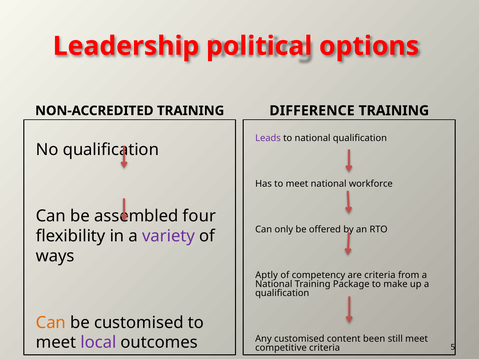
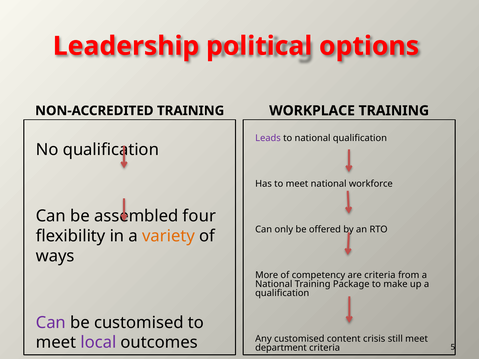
DIFFERENCE: DIFFERENCE -> WORKPLACE
variety colour: purple -> orange
Aptly: Aptly -> More
Can at (51, 323) colour: orange -> purple
been: been -> crisis
competitive: competitive -> department
